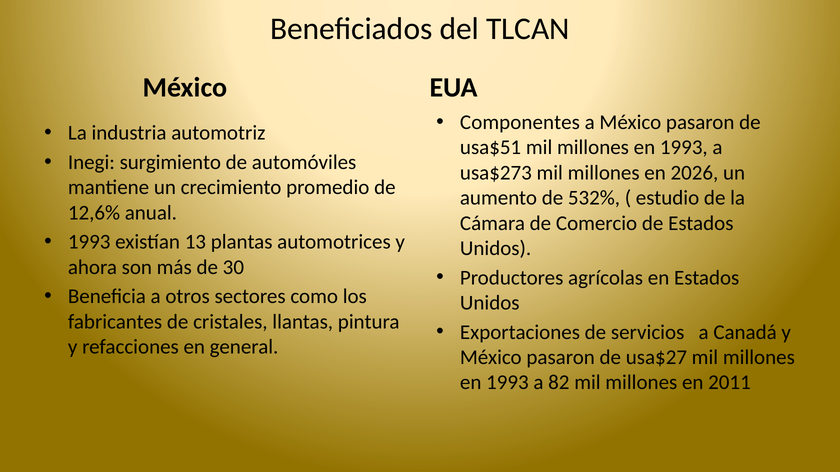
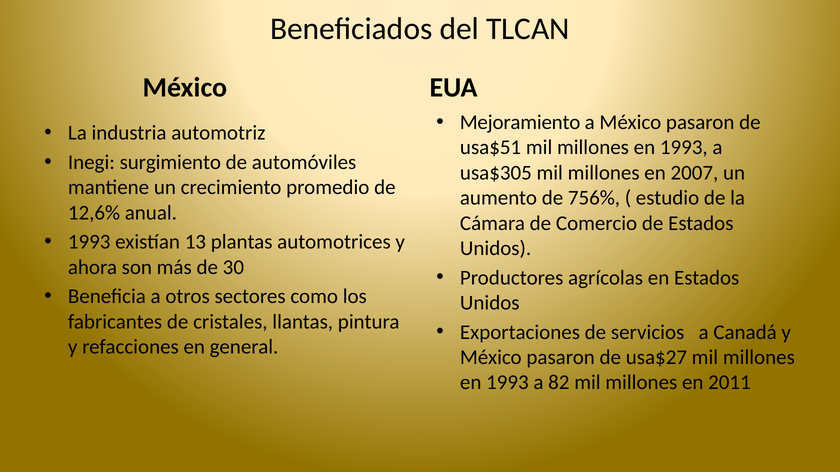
Componentes: Componentes -> Mejoramiento
usa$273: usa$273 -> usa$305
2026: 2026 -> 2007
532%: 532% -> 756%
